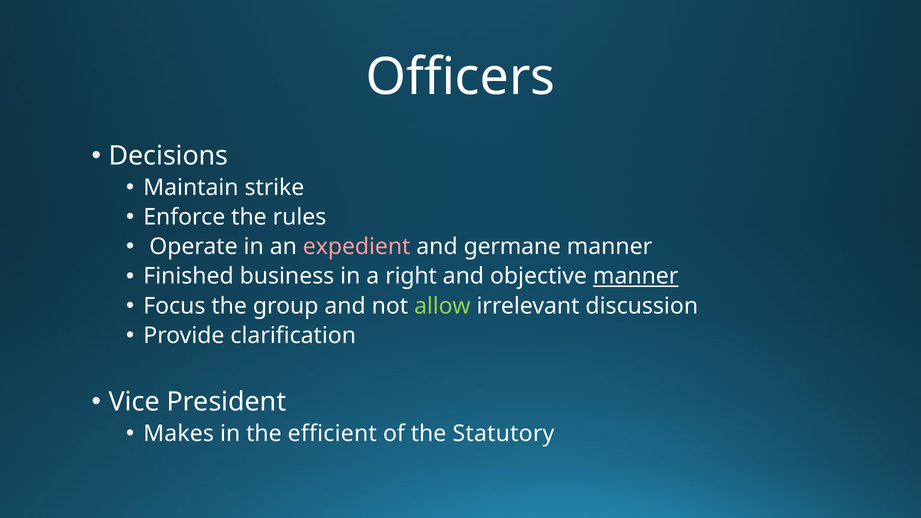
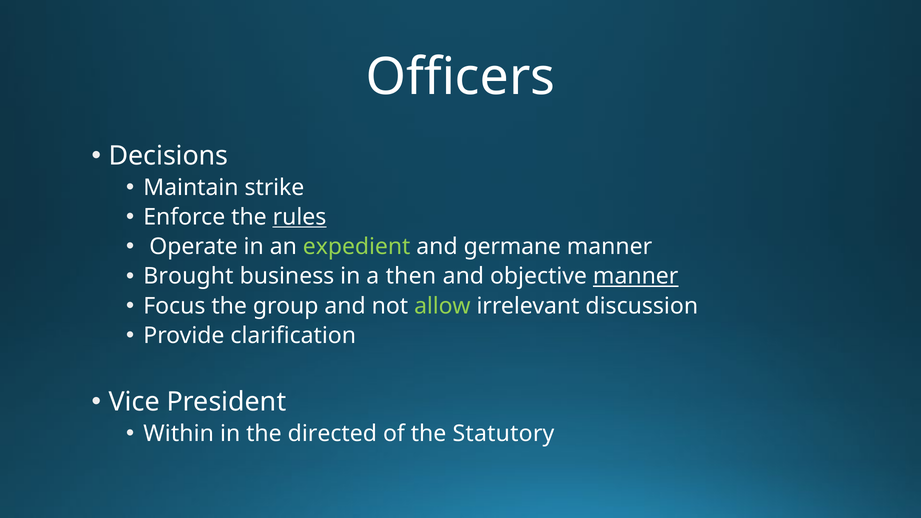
rules underline: none -> present
expedient colour: pink -> light green
Finished: Finished -> Brought
right: right -> then
Makes: Makes -> Within
efficient: efficient -> directed
